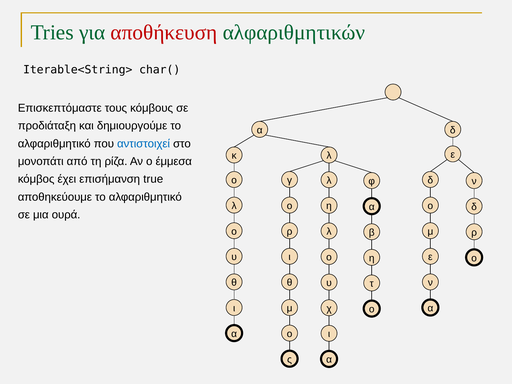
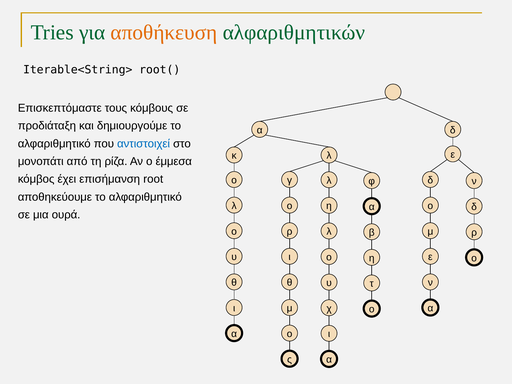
αποθήκευση colour: red -> orange
char(: char( -> root(
true: true -> root
